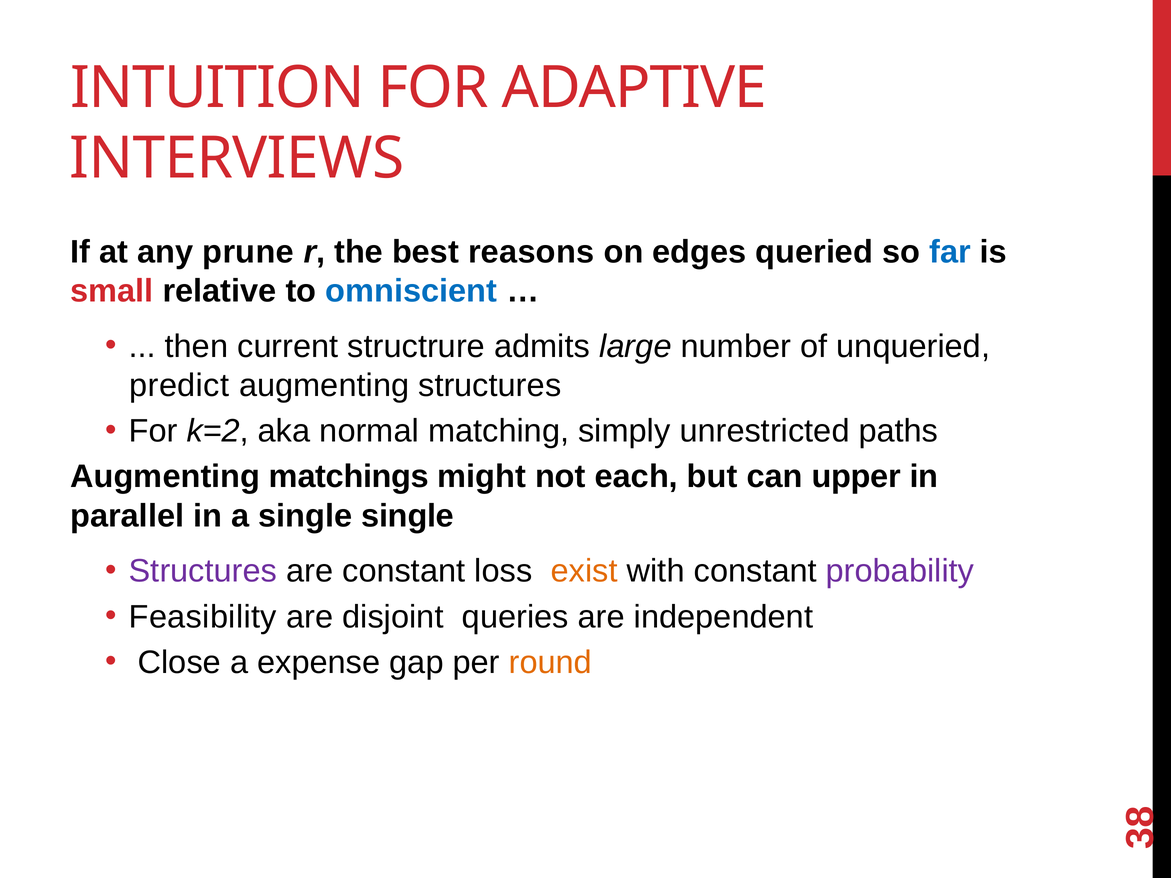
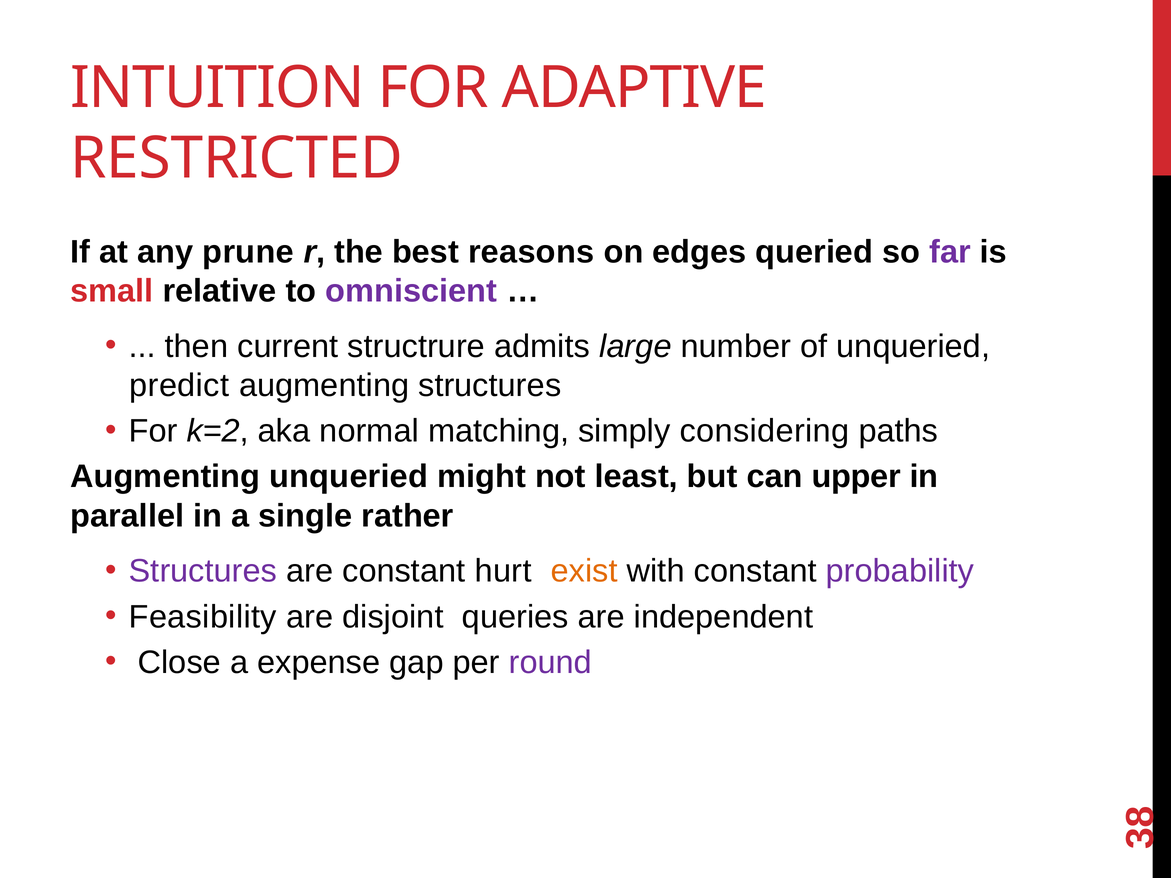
INTERVIEWS: INTERVIEWS -> RESTRICTED
far colour: blue -> purple
omniscient colour: blue -> purple
unrestricted: unrestricted -> considering
Augmenting matchings: matchings -> unqueried
each: each -> least
single single: single -> rather
loss: loss -> hurt
round colour: orange -> purple
